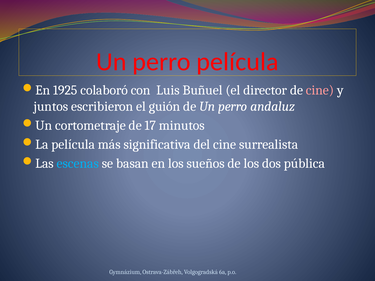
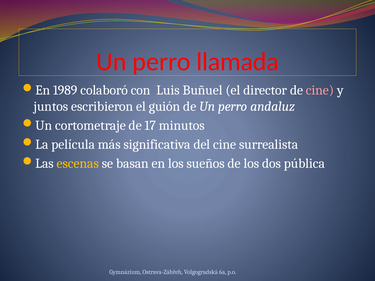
perro película: película -> llamada
1925: 1925 -> 1989
escenas colour: light blue -> yellow
